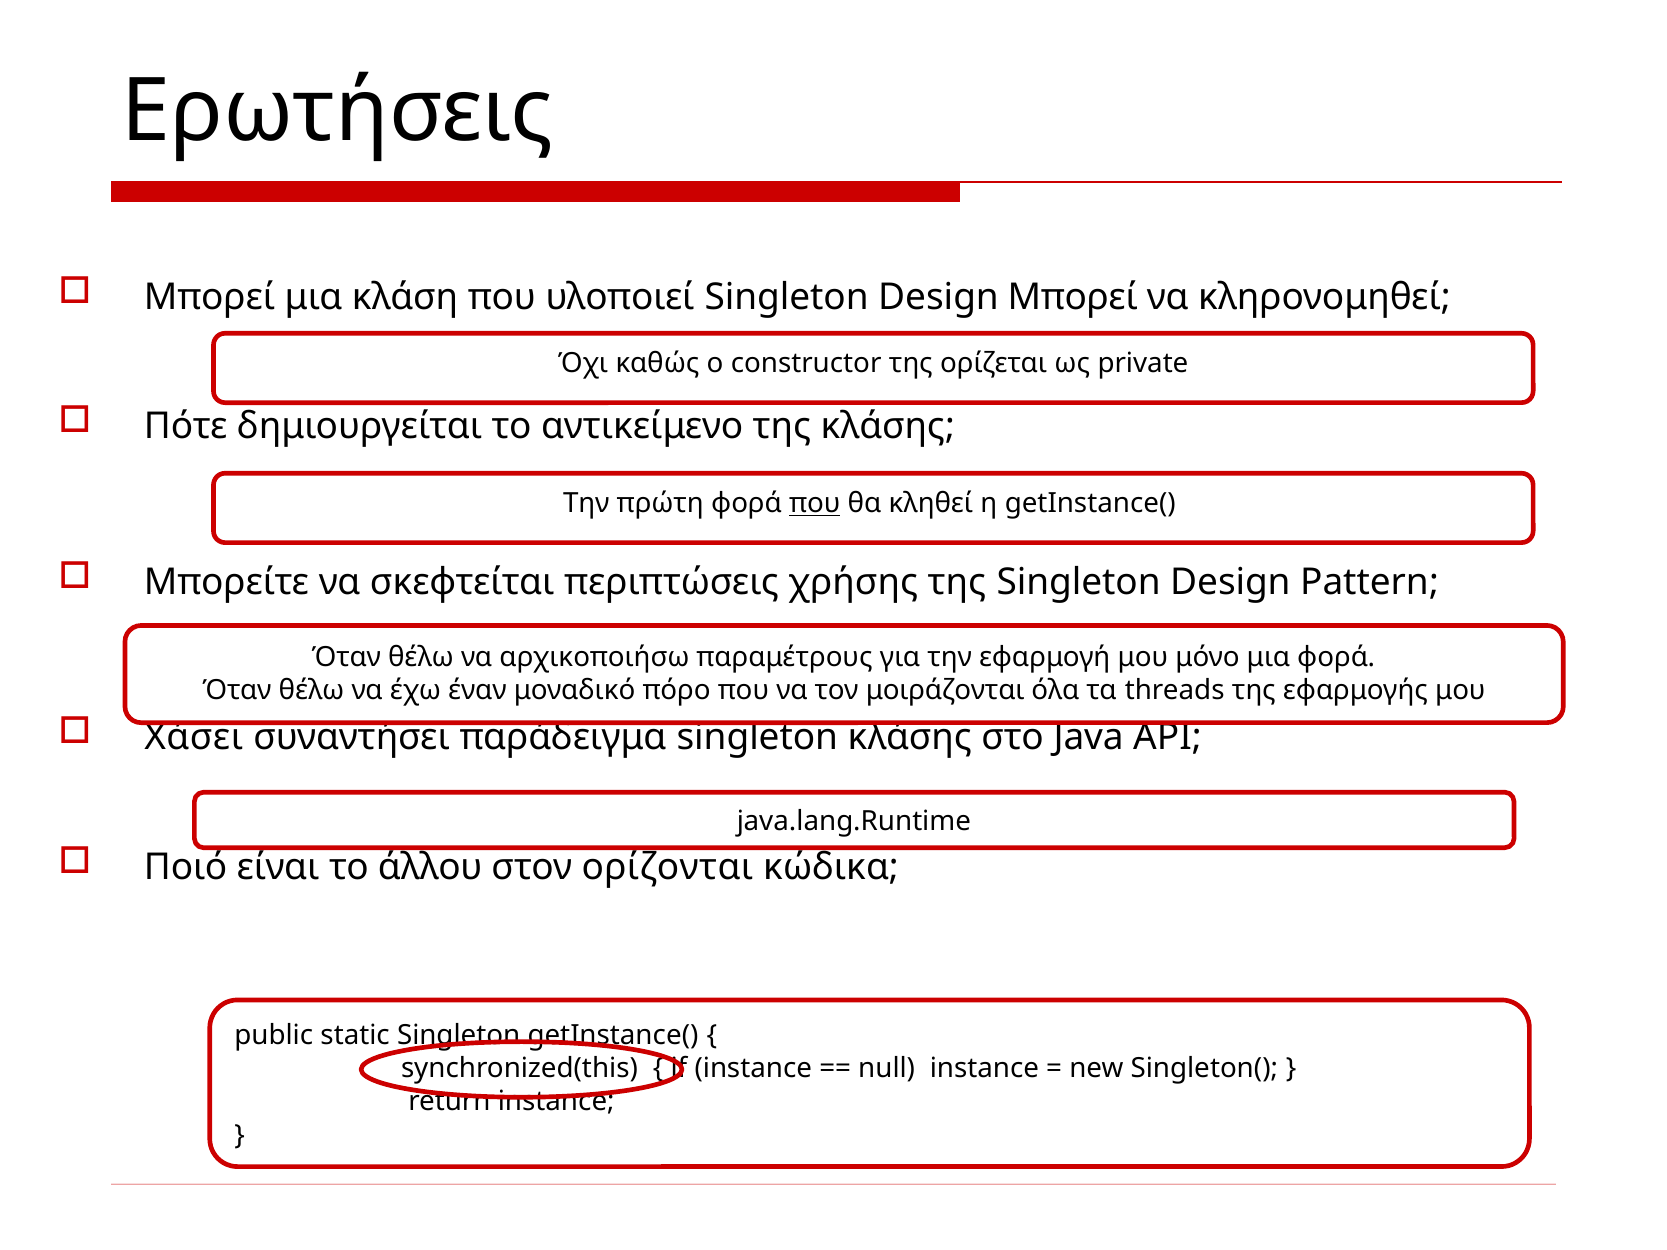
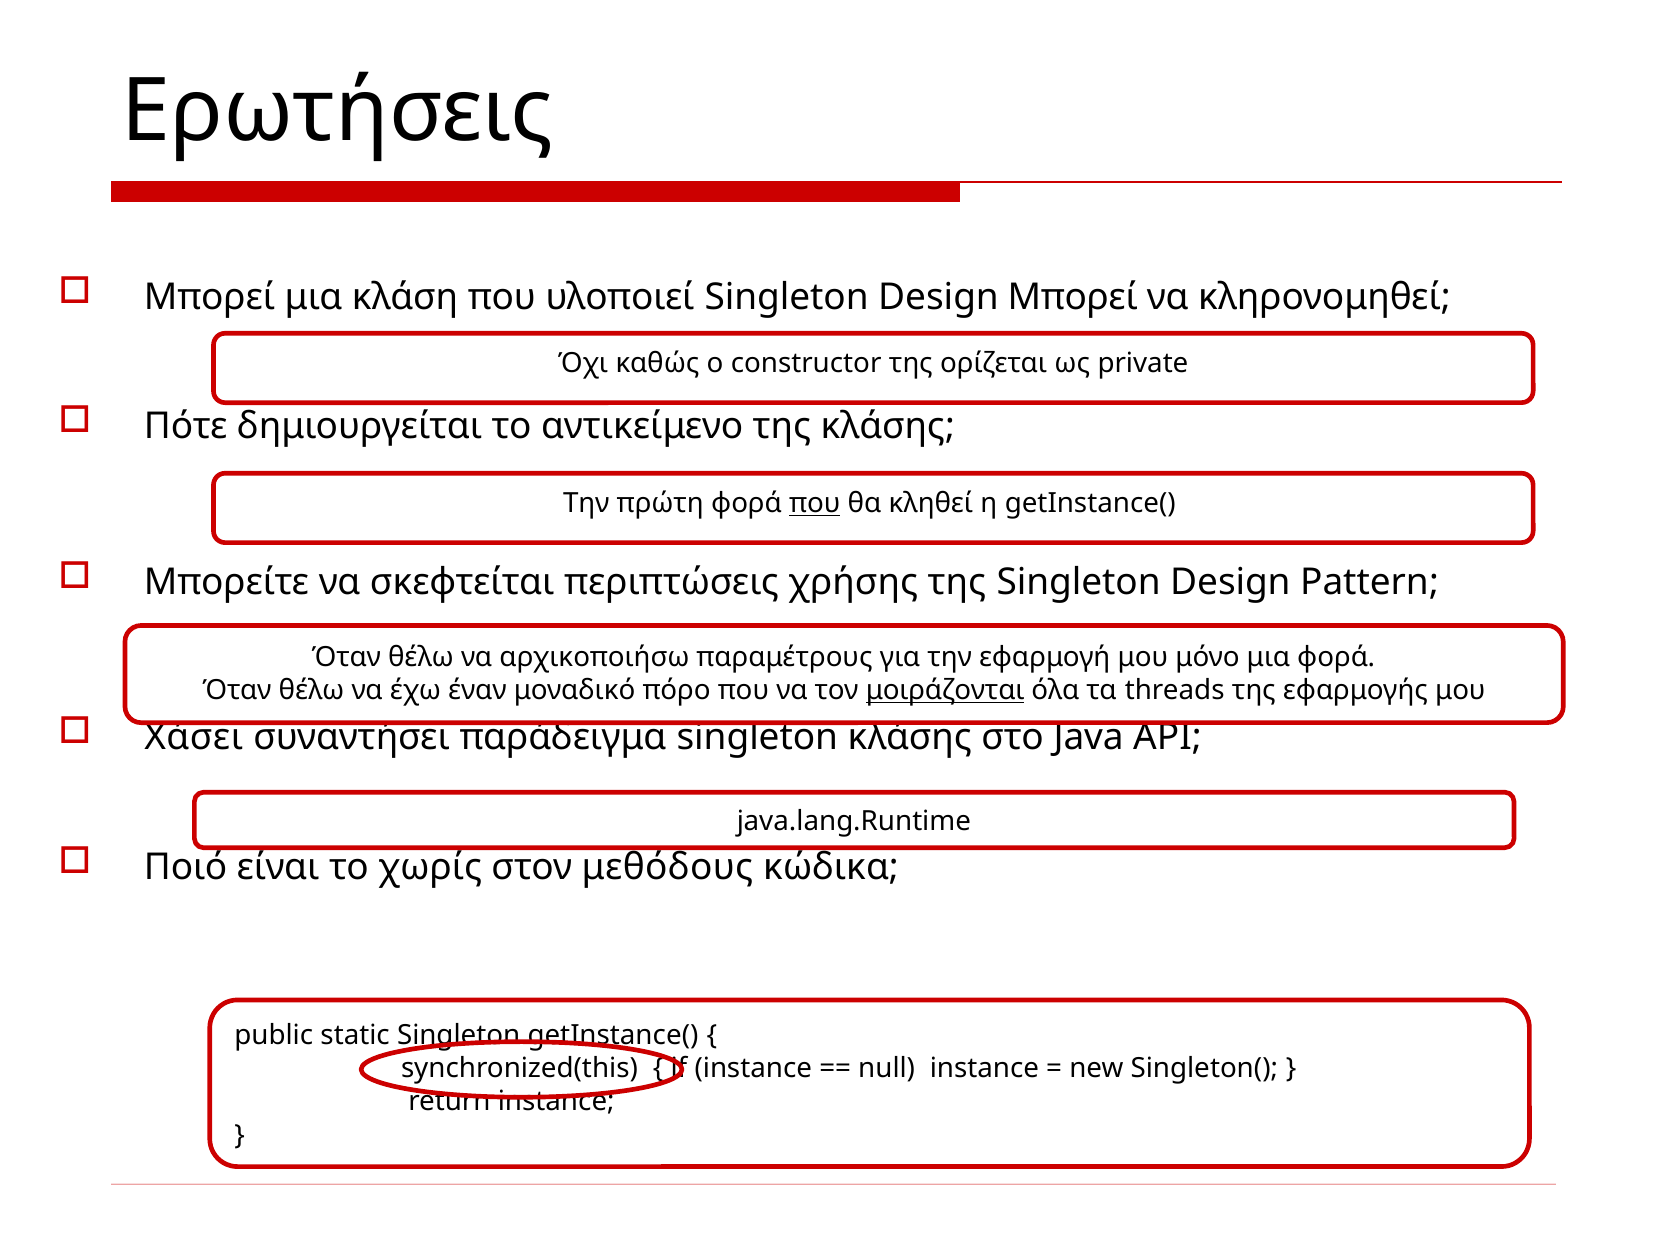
μοιράζονται underline: none -> present
άλλου: άλλου -> χωρίς
ορίζονται: ορίζονται -> μεθόδους
